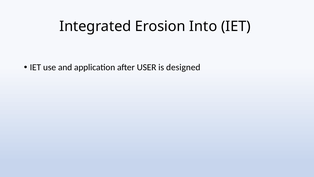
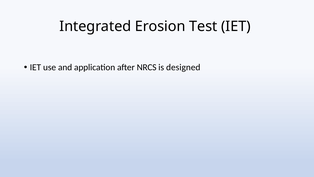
Into: Into -> Test
USER: USER -> NRCS
